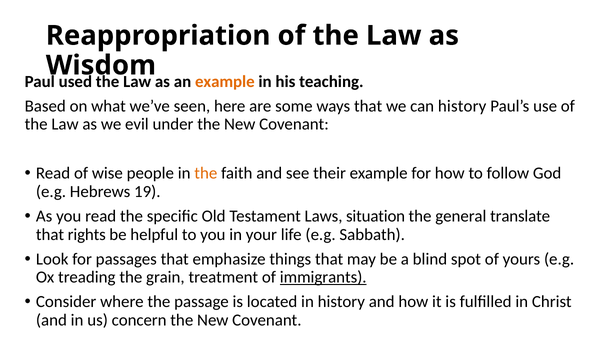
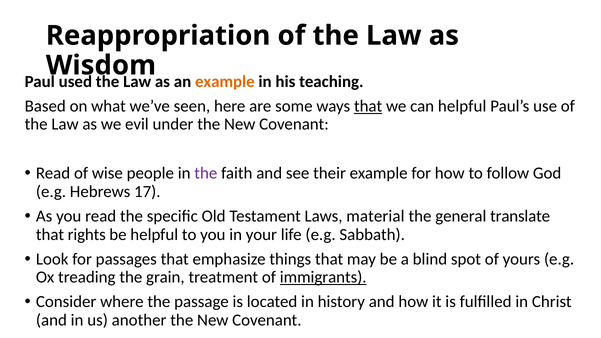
that at (368, 106) underline: none -> present
can history: history -> helpful
the at (206, 173) colour: orange -> purple
19: 19 -> 17
situation: situation -> material
concern: concern -> another
